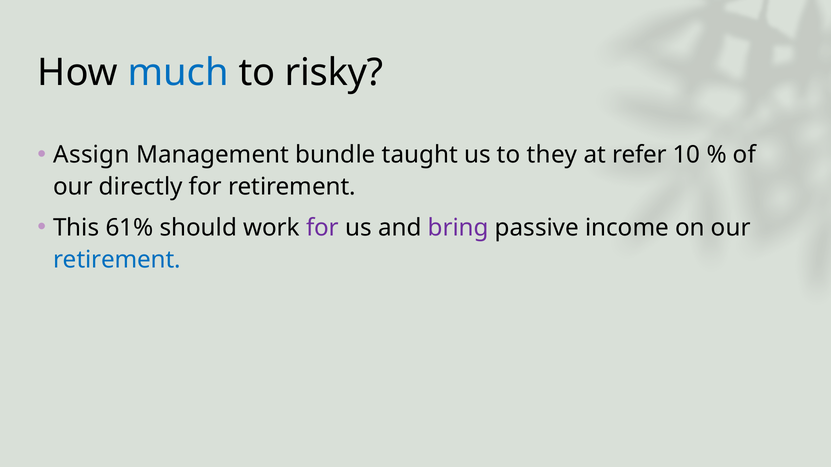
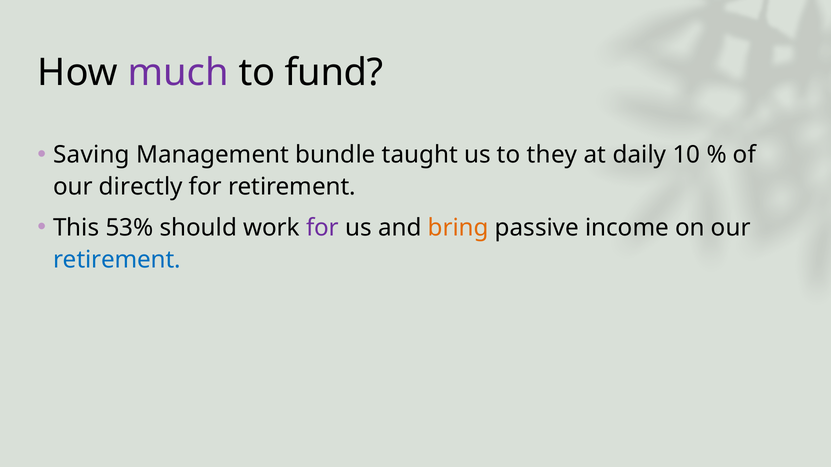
much colour: blue -> purple
risky: risky -> fund
Assign: Assign -> Saving
refer: refer -> daily
61%: 61% -> 53%
bring colour: purple -> orange
